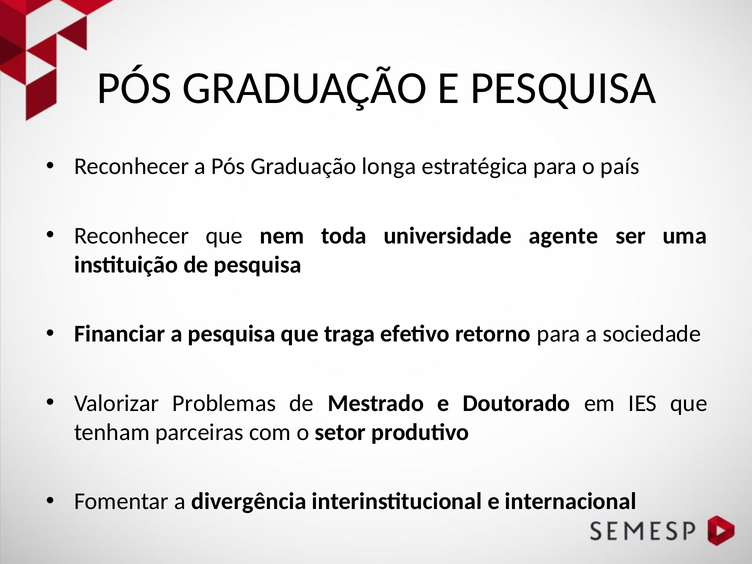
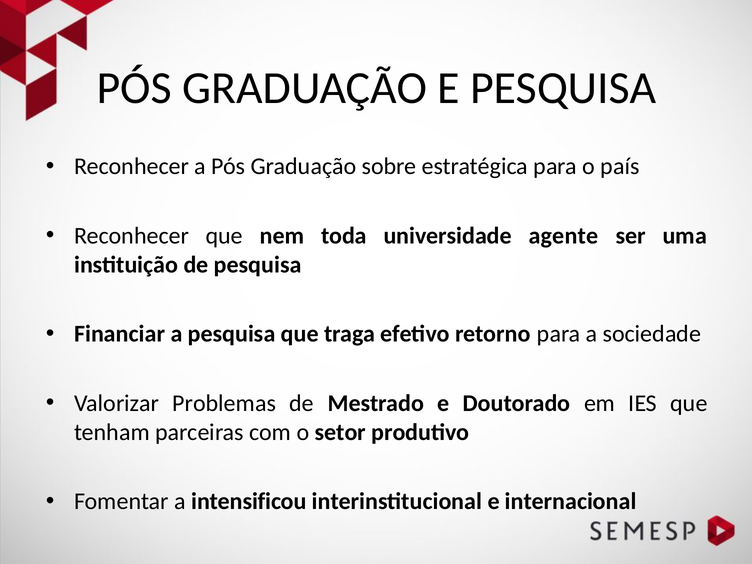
longa: longa -> sobre
divergência: divergência -> intensificou
